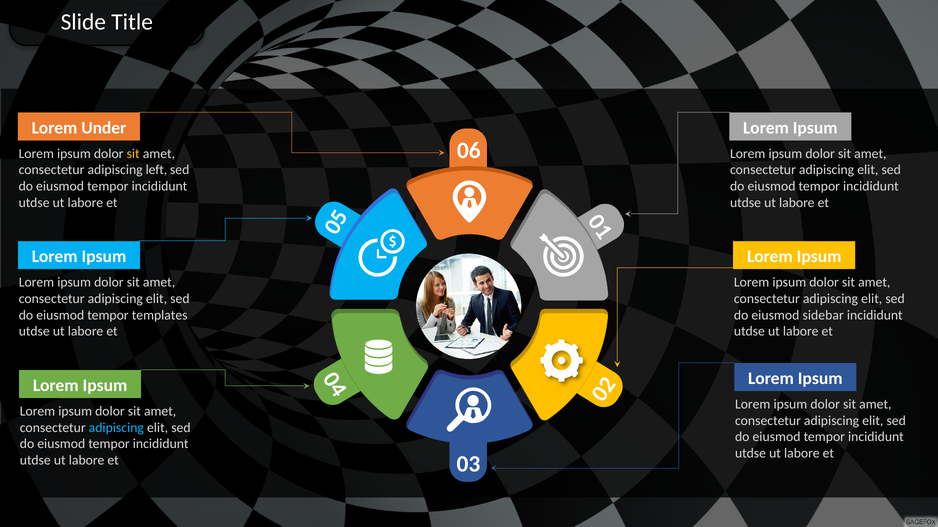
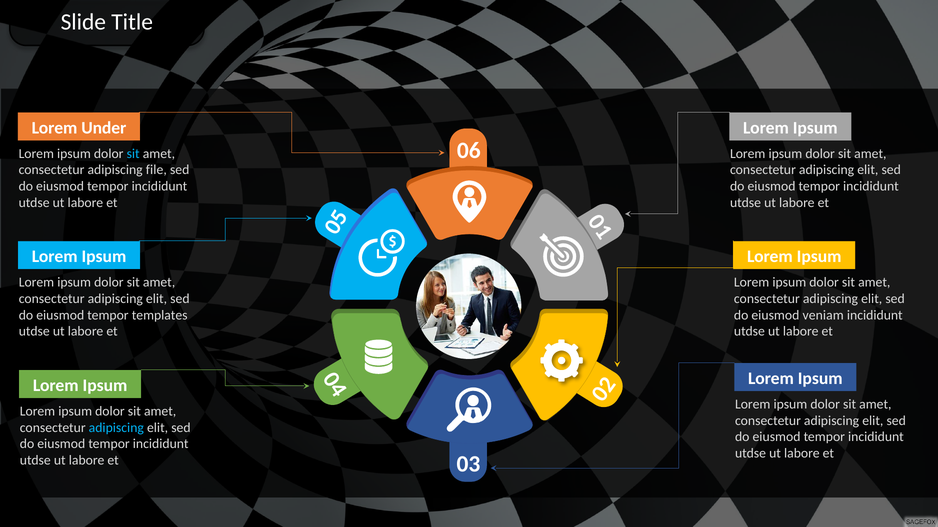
sit at (133, 154) colour: yellow -> light blue
left: left -> file
sidebar: sidebar -> veniam
